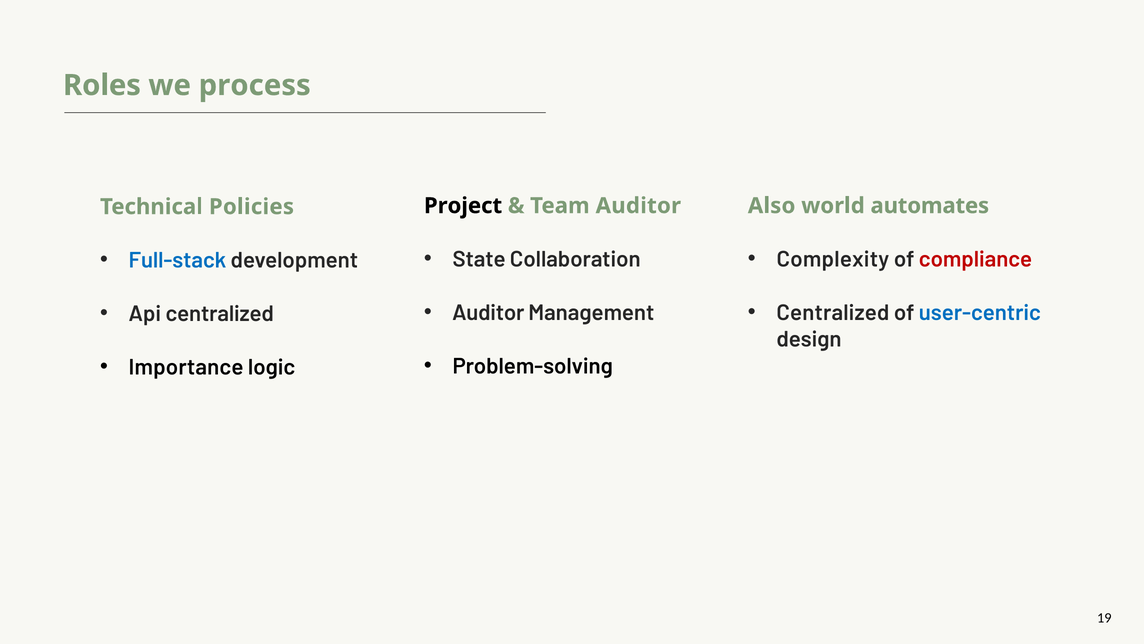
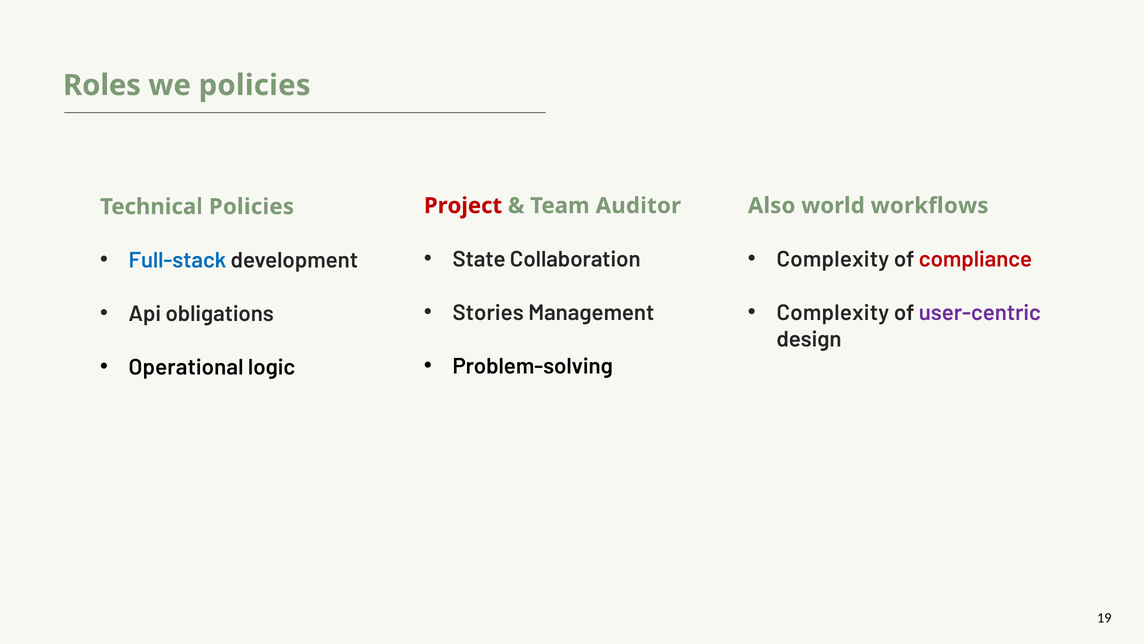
we process: process -> policies
Project colour: black -> red
automates: automates -> workflows
Auditor at (488, 312): Auditor -> Stories
Centralized at (833, 312): Centralized -> Complexity
user-centric colour: blue -> purple
Api centralized: centralized -> obligations
Importance: Importance -> Operational
